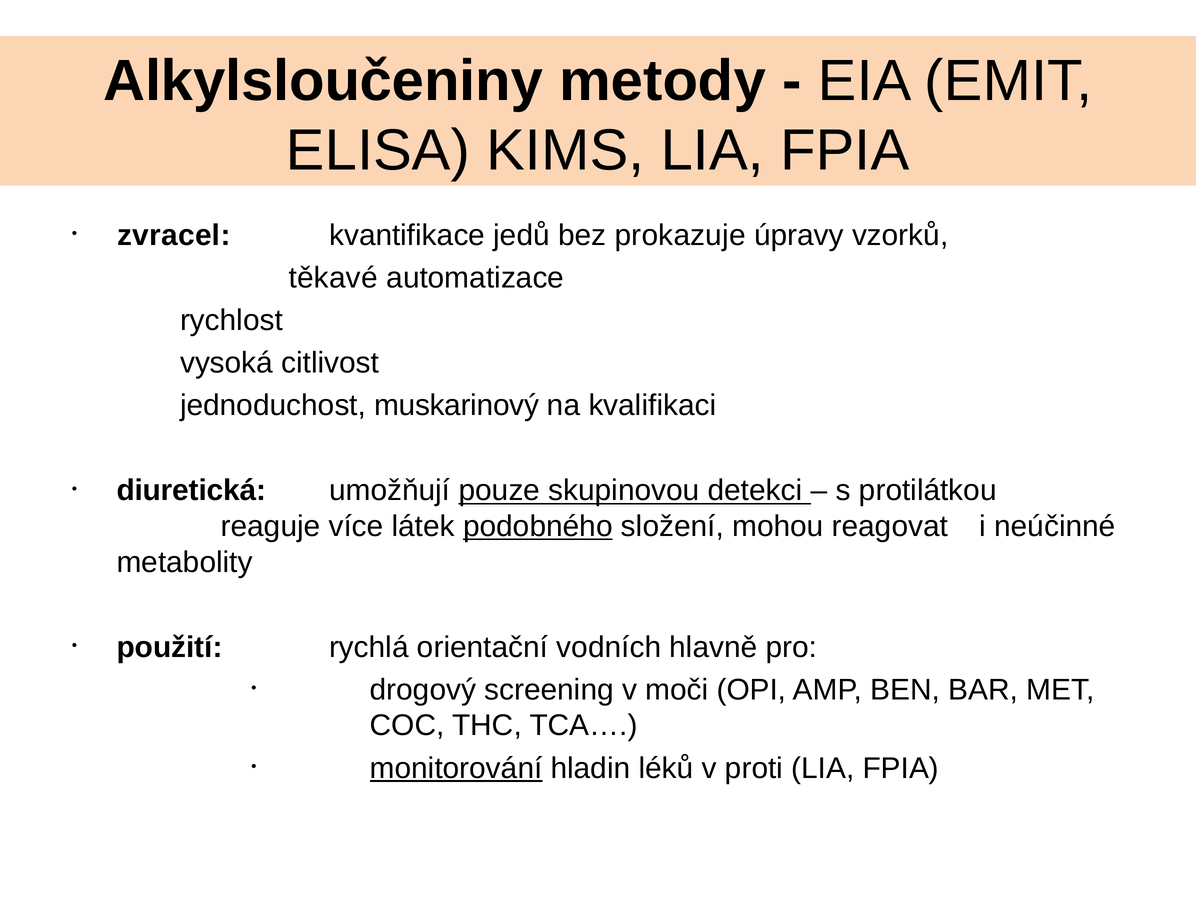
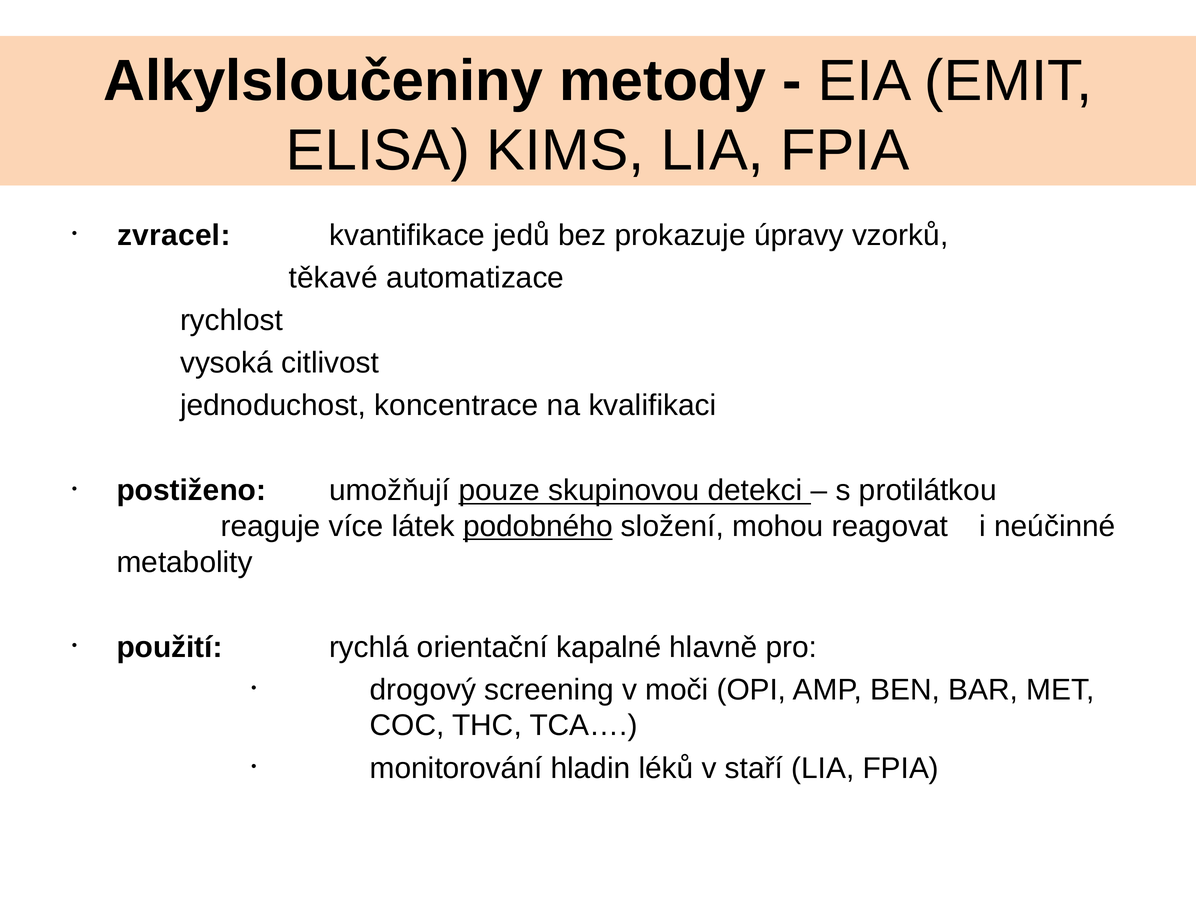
muskarinový: muskarinový -> koncentrace
diuretická: diuretická -> postiženo
vodních: vodních -> kapalné
monitorování underline: present -> none
proti: proti -> staří
